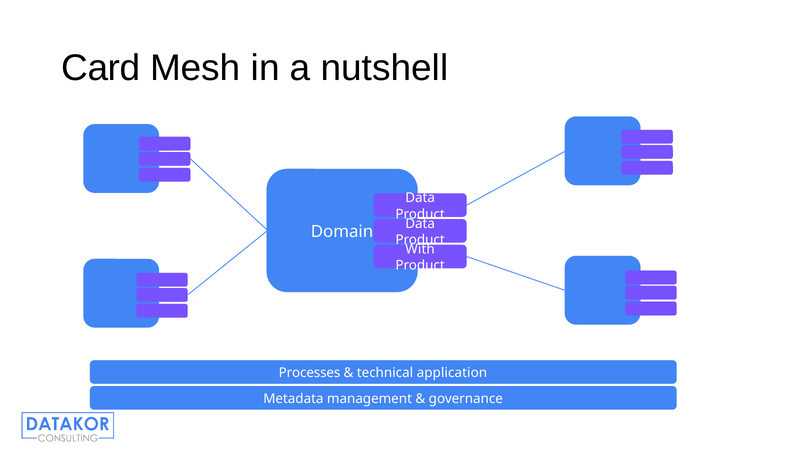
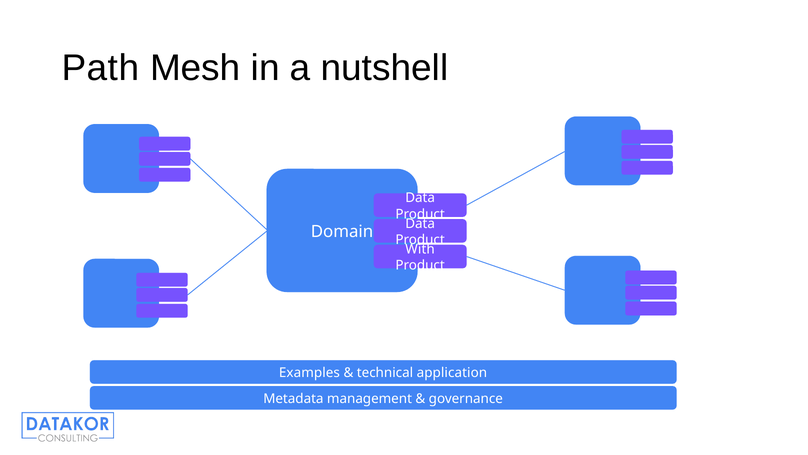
Card: Card -> Path
Processes: Processes -> Examples
